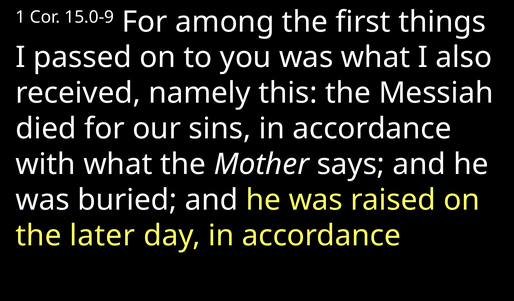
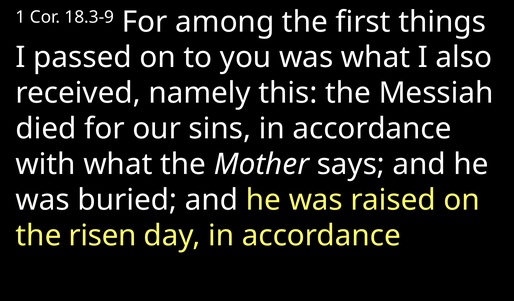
15.0-9: 15.0-9 -> 18.3-9
later: later -> risen
